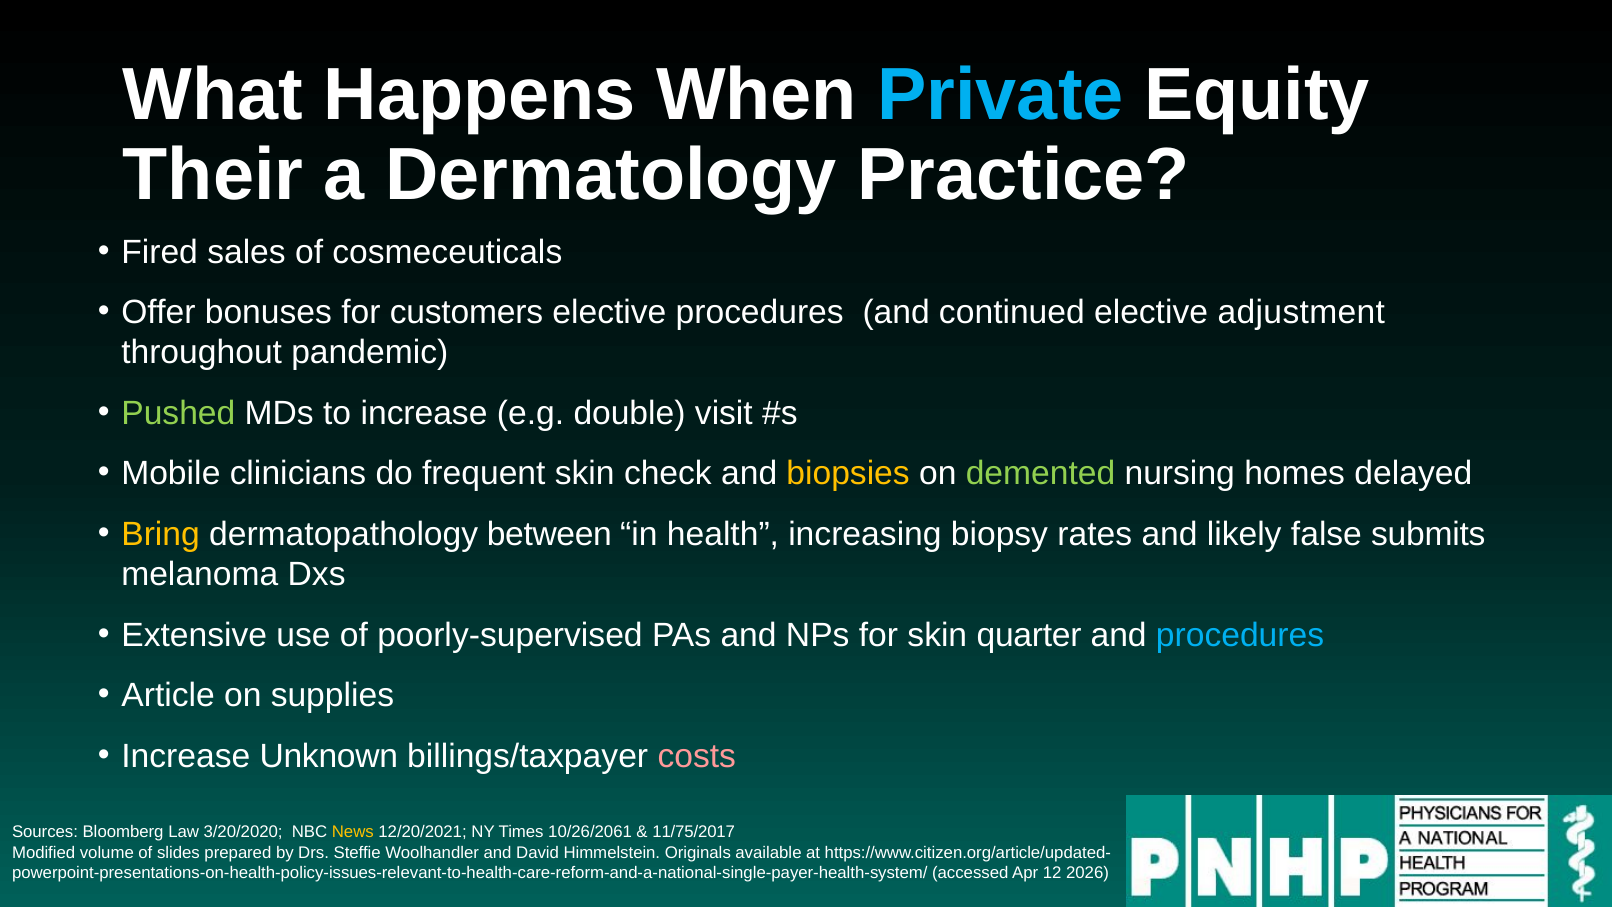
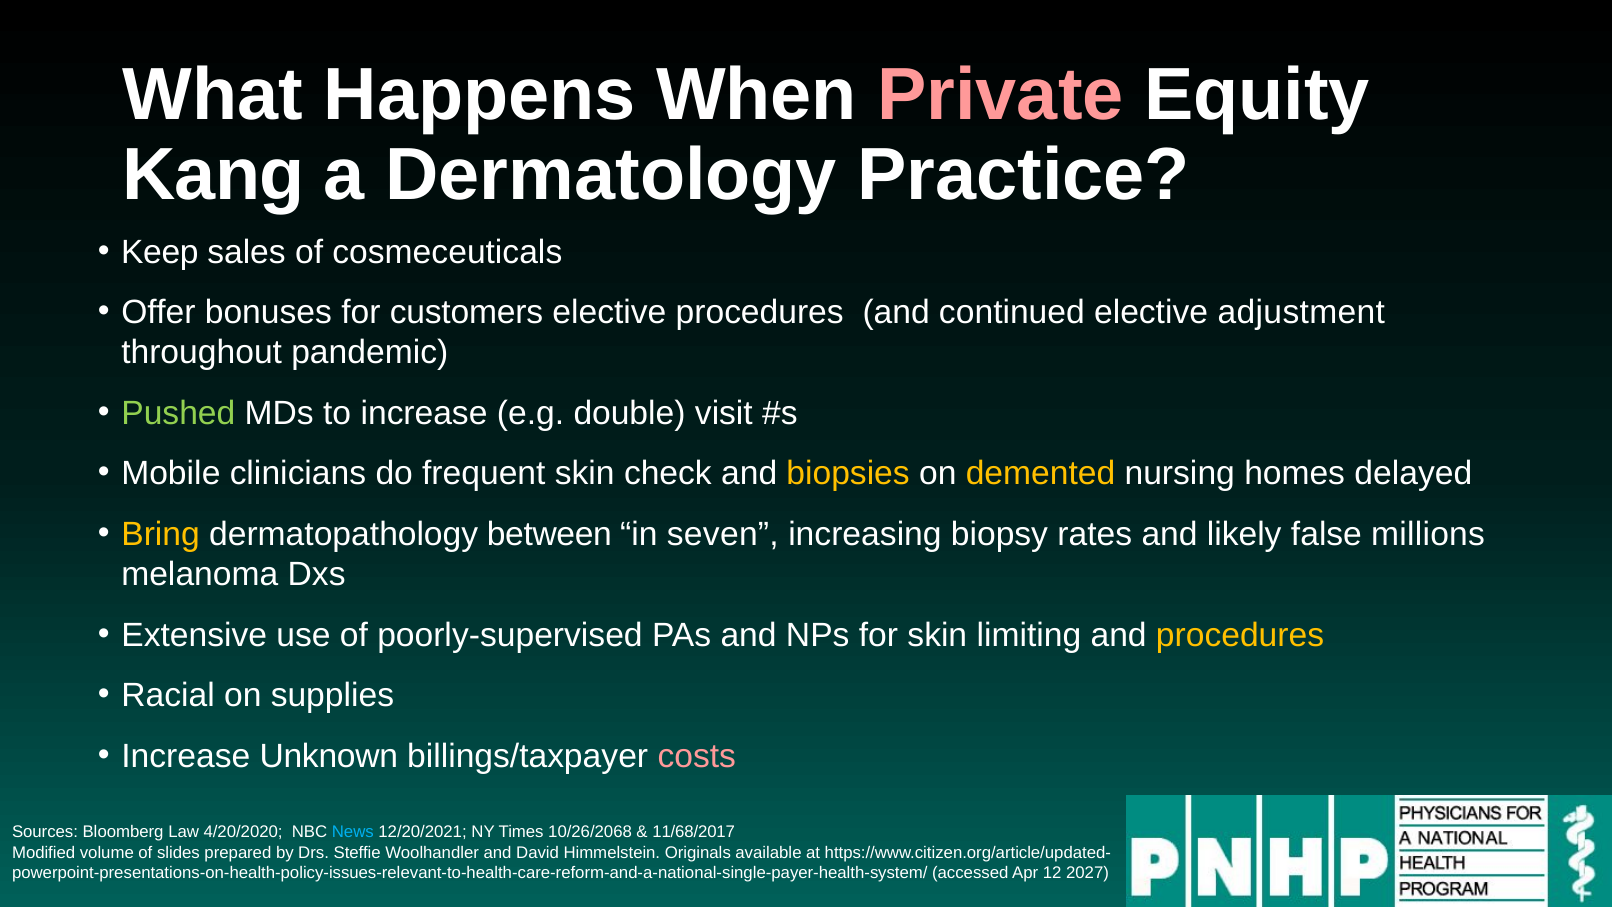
Private colour: light blue -> pink
Their: Their -> Kang
Fired: Fired -> Keep
demented colour: light green -> yellow
health: health -> seven
submits: submits -> millions
quarter: quarter -> limiting
procedures at (1240, 635) colour: light blue -> yellow
Article: Article -> Racial
3/20/2020: 3/20/2020 -> 4/20/2020
News colour: yellow -> light blue
10/26/2061: 10/26/2061 -> 10/26/2068
11/75/2017: 11/75/2017 -> 11/68/2017
2026: 2026 -> 2027
